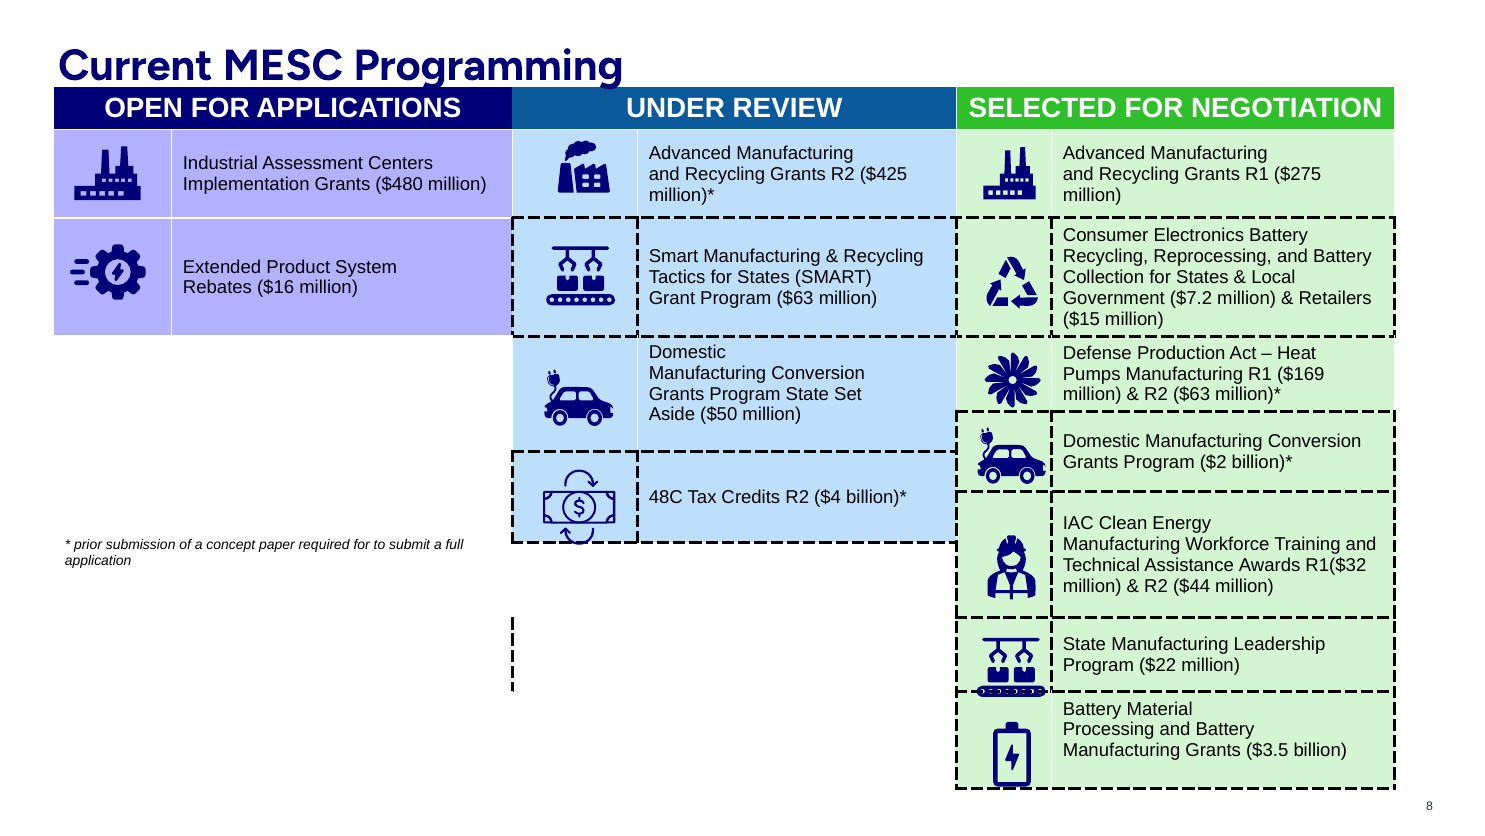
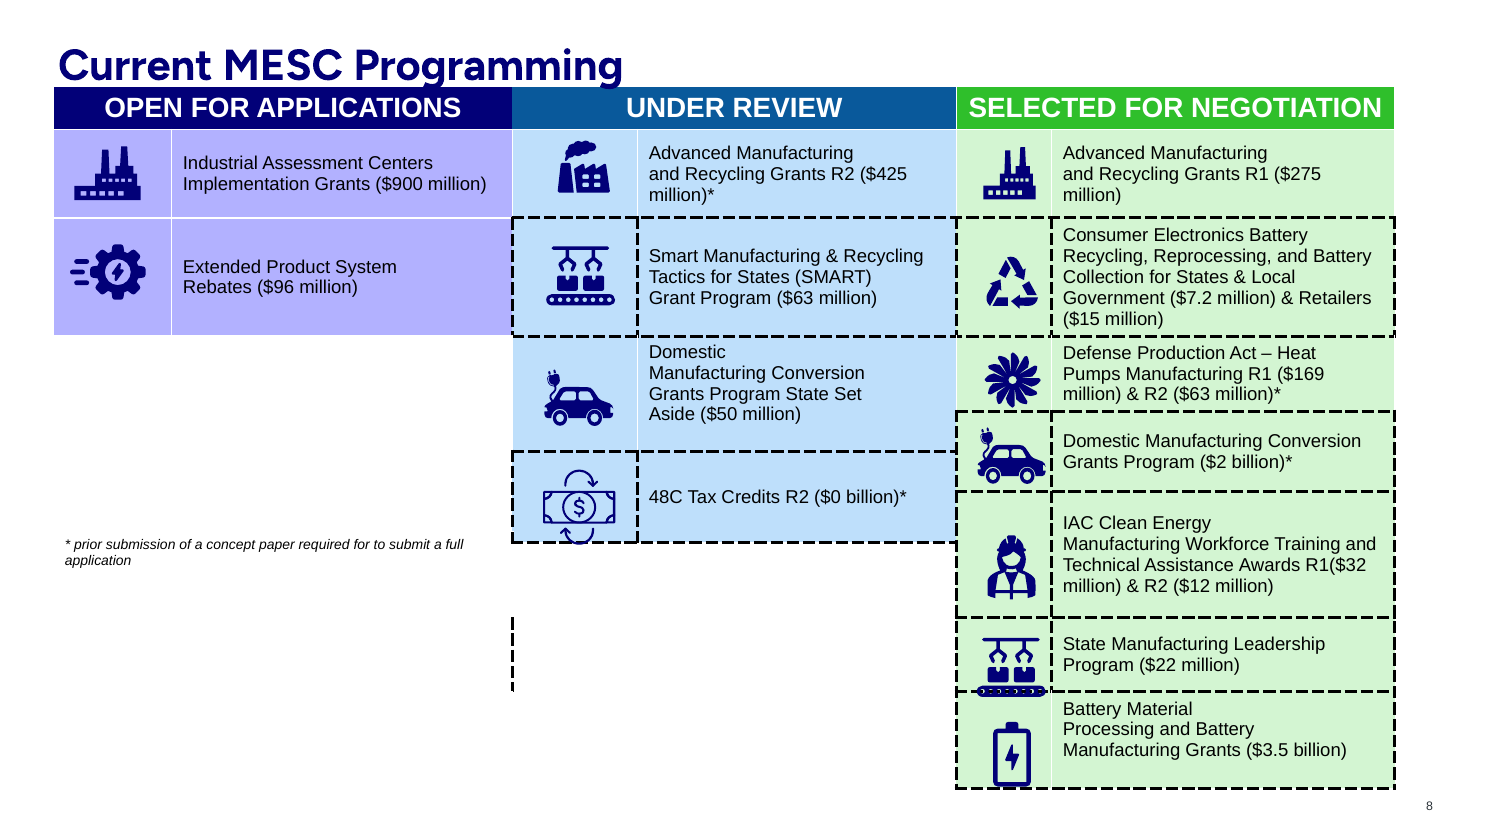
$480: $480 -> $900
$16: $16 -> $96
$4: $4 -> $0
$44: $44 -> $12
